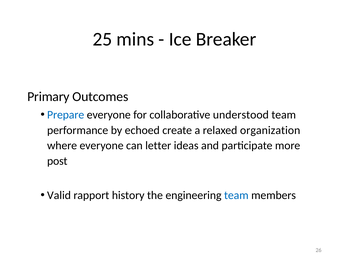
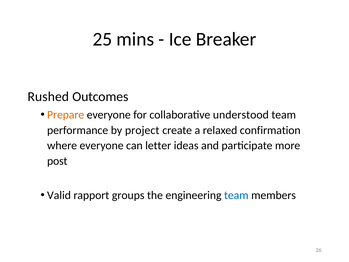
Primary: Primary -> Rushed
Prepare colour: blue -> orange
echoed: echoed -> project
organization: organization -> confirmation
history: history -> groups
